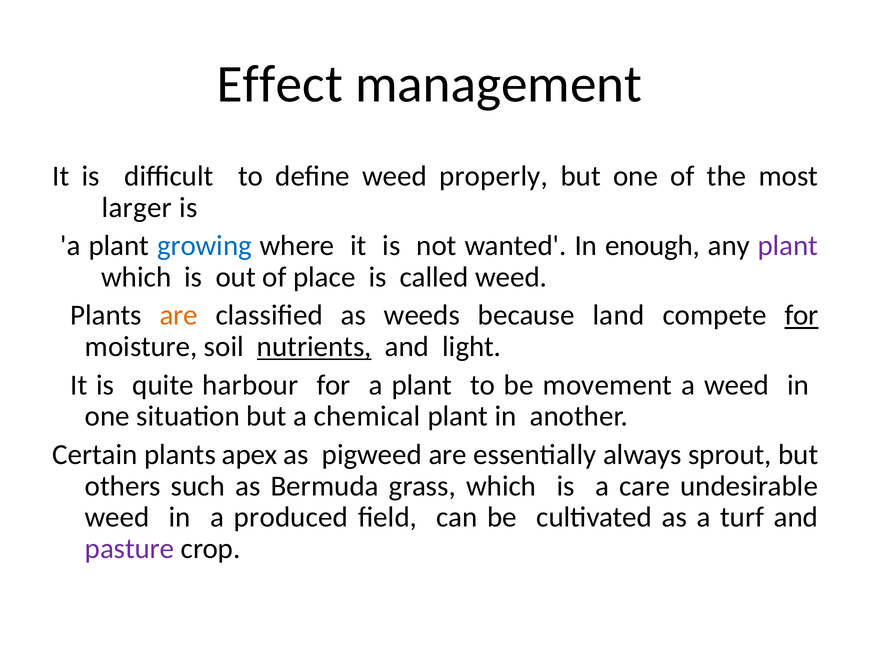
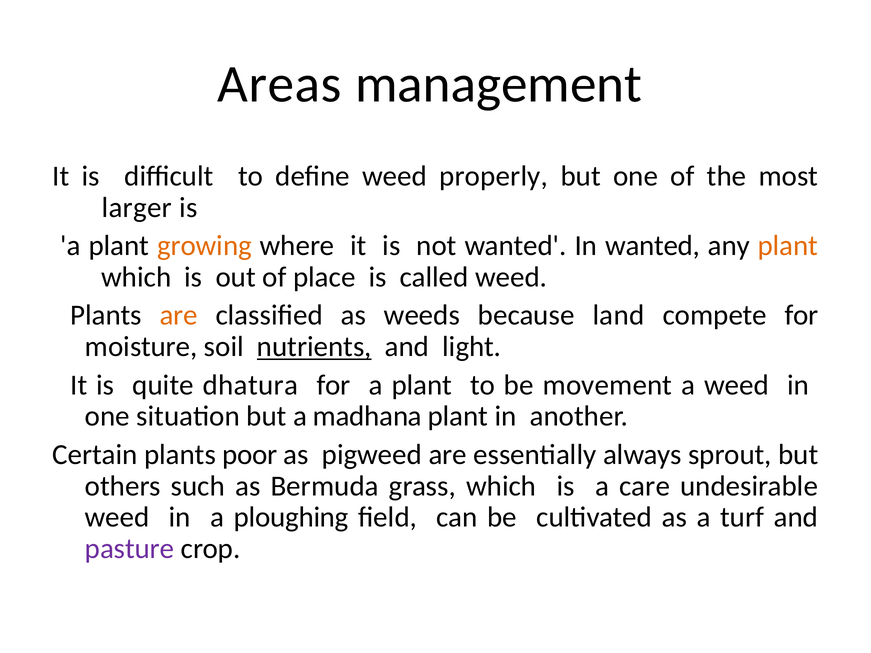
Effect: Effect -> Areas
growing colour: blue -> orange
In enough: enough -> wanted
plant at (788, 246) colour: purple -> orange
for at (802, 316) underline: present -> none
harbour: harbour -> dhatura
chemical: chemical -> madhana
apex: apex -> poor
produced: produced -> ploughing
